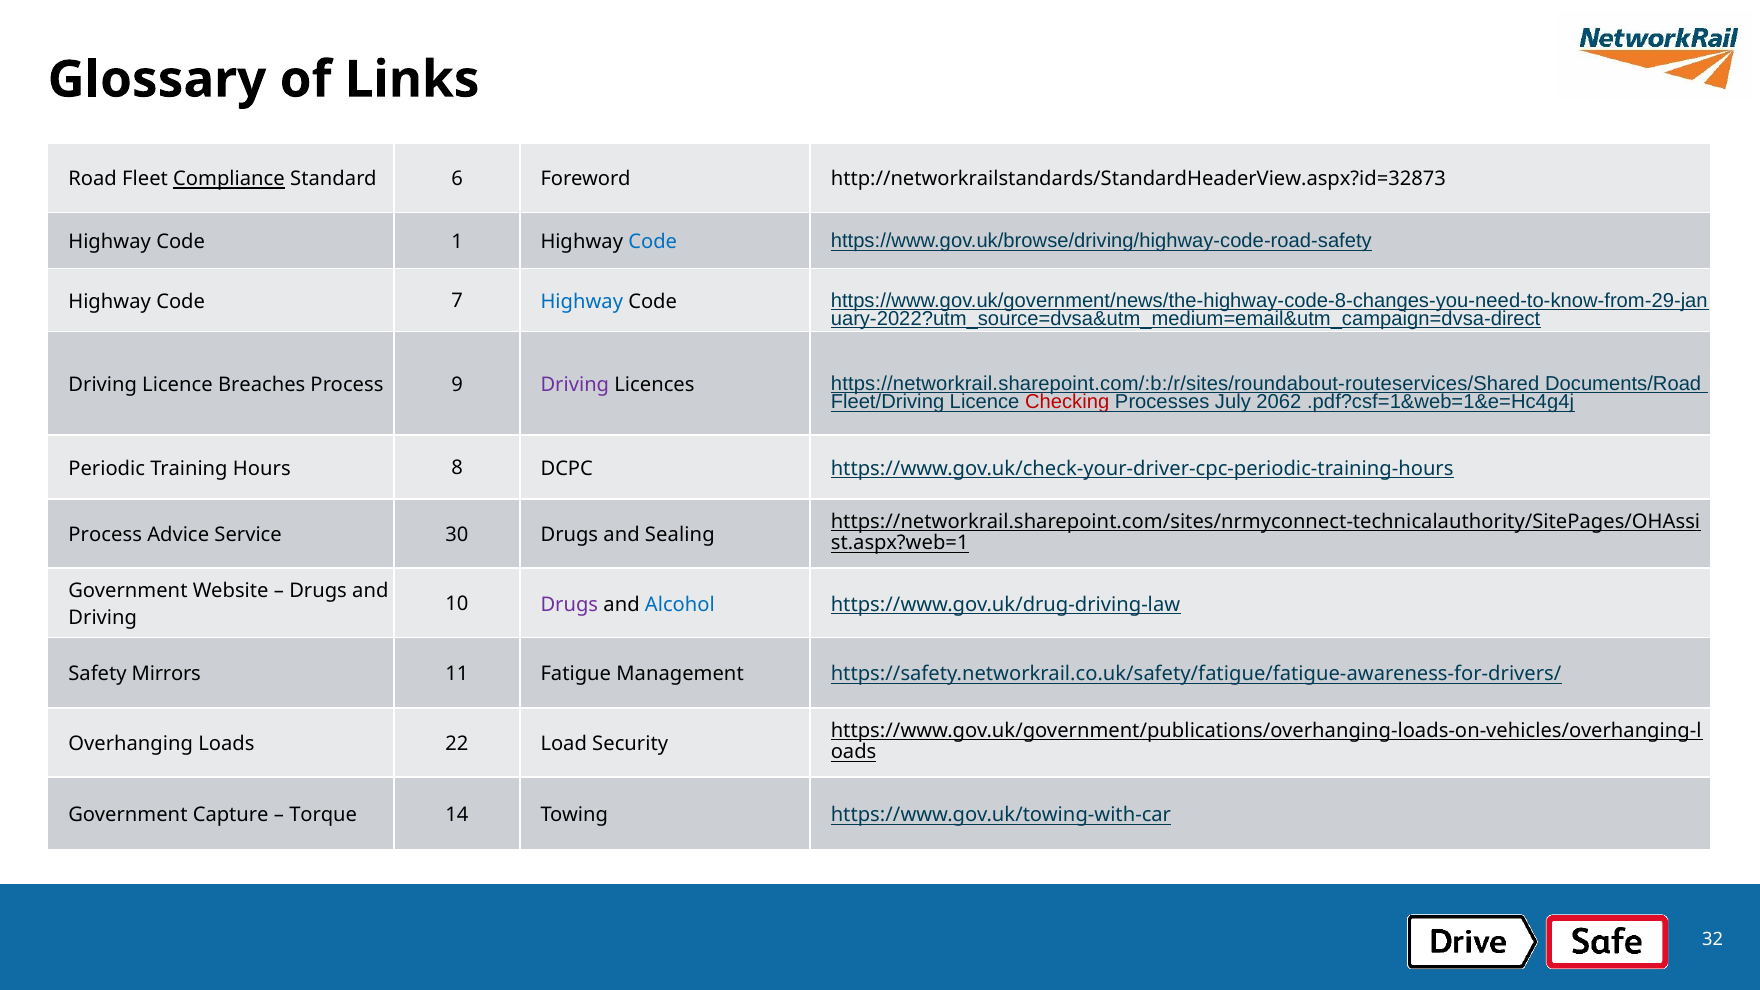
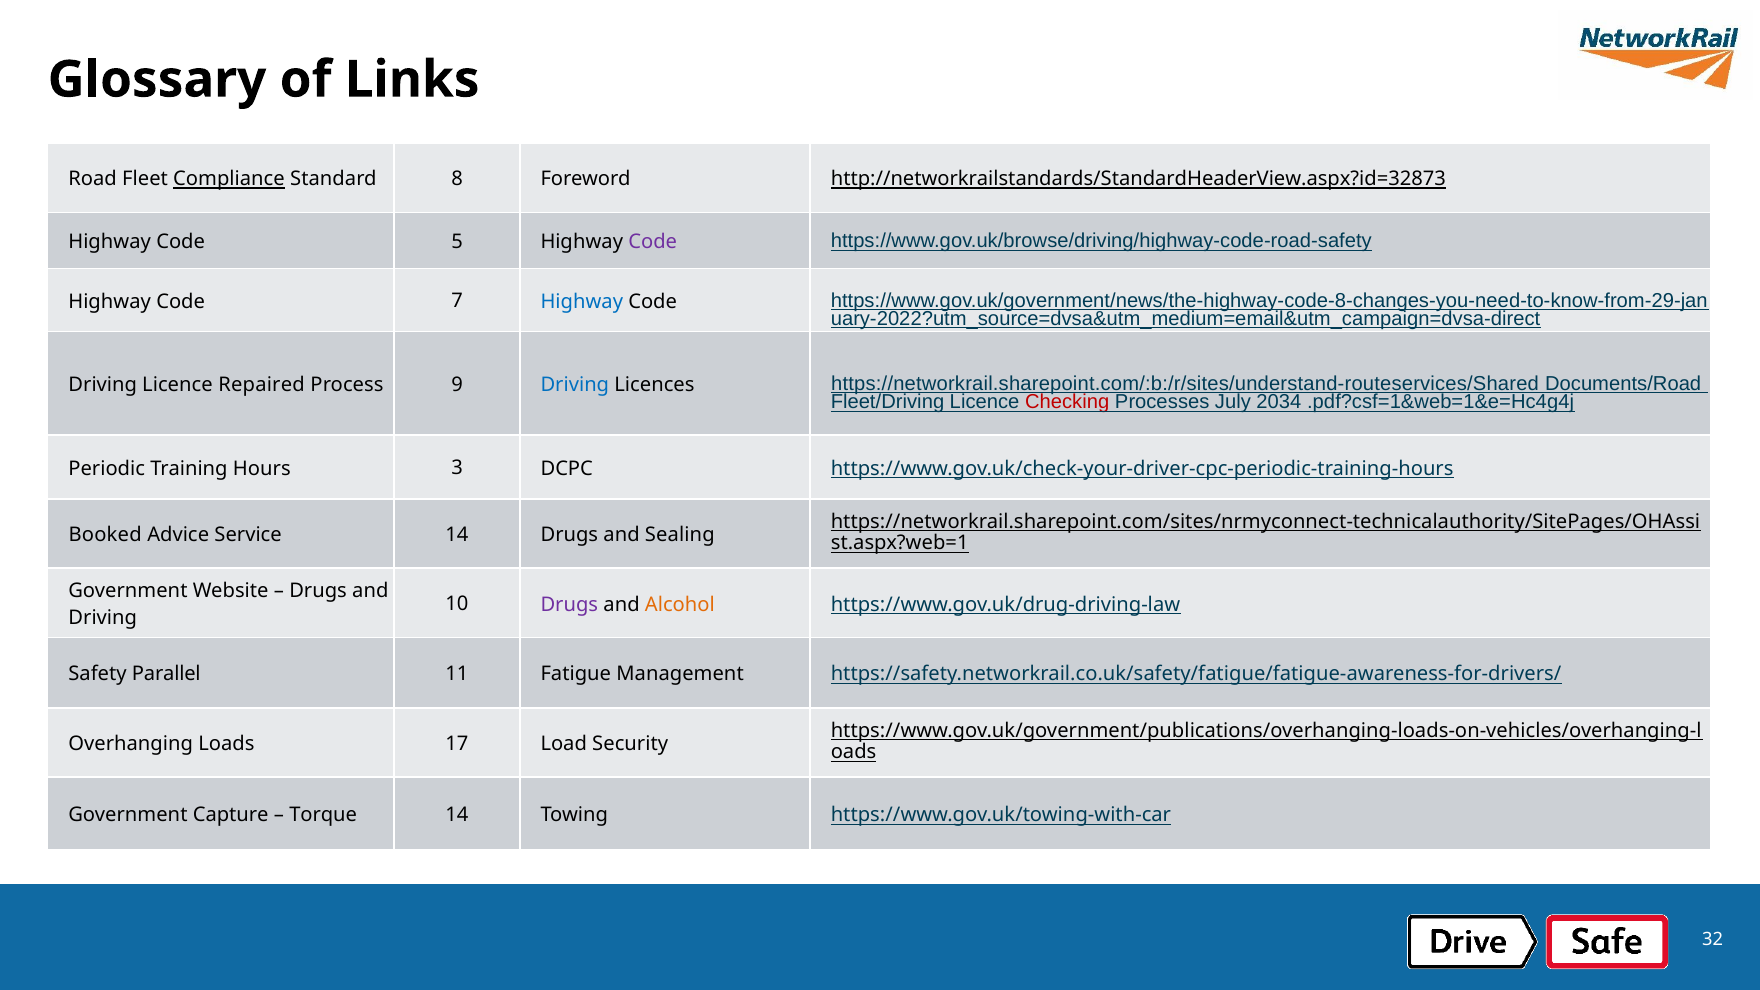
6: 6 -> 8
http://networkrailstandards/StandardHeaderView.aspx?id=32873 underline: none -> present
1: 1 -> 5
Code at (653, 242) colour: blue -> purple
Breaches: Breaches -> Repaired
Driving at (575, 385) colour: purple -> blue
https://networkrail.sharepoint.com/:b:/r/sites/roundabout-routeservices/Shared: https://networkrail.sharepoint.com/:b:/r/sites/roundabout-routeservices/Shared -> https://networkrail.sharepoint.com/:b:/r/sites/understand-routeservices/Shared
2062: 2062 -> 2034
8: 8 -> 3
Process at (105, 535): Process -> Booked
Service 30: 30 -> 14
Alcohol colour: blue -> orange
Mirrors: Mirrors -> Parallel
22: 22 -> 17
